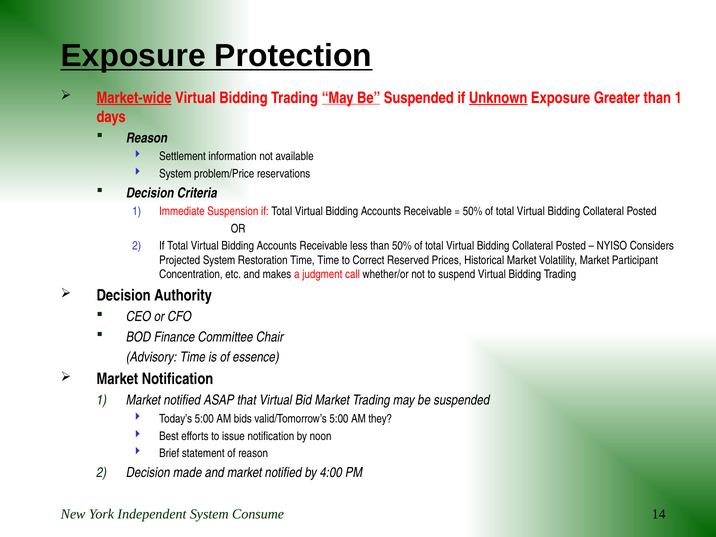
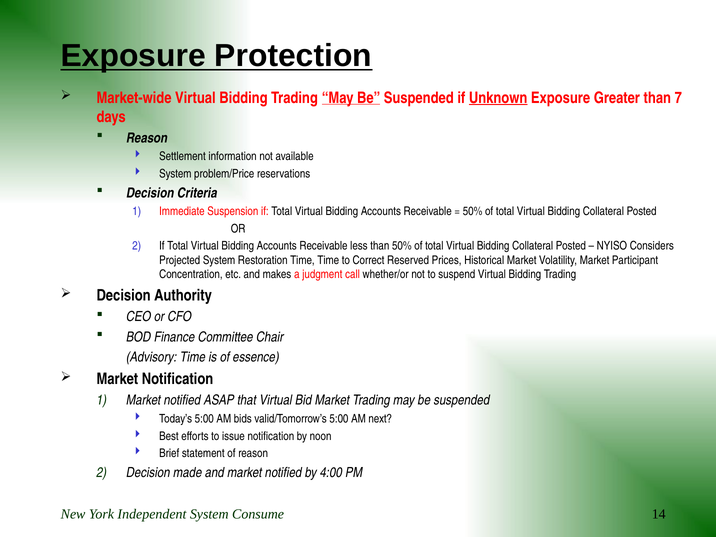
Market-wide underline: present -> none
than 1: 1 -> 7
they: they -> next
